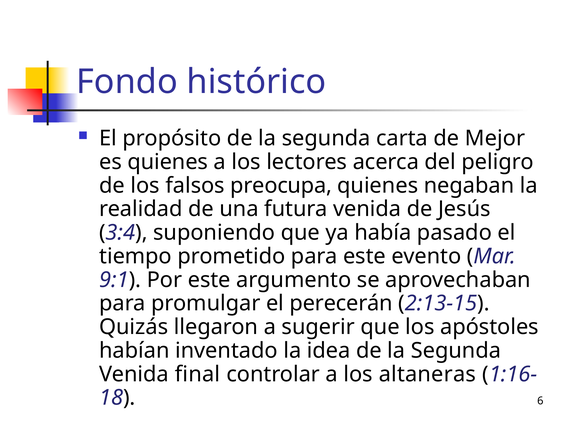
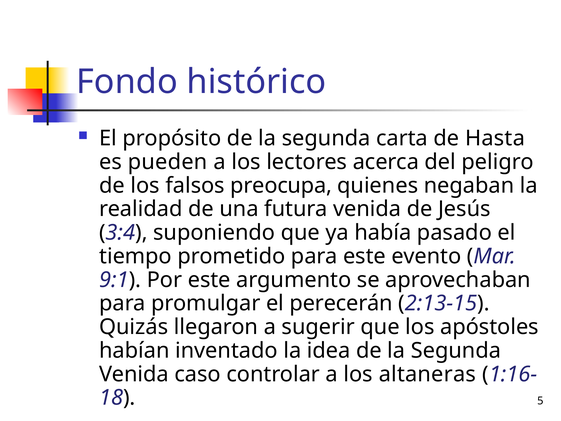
Mejor: Mejor -> Hasta
es quienes: quienes -> pueden
final: final -> caso
6: 6 -> 5
